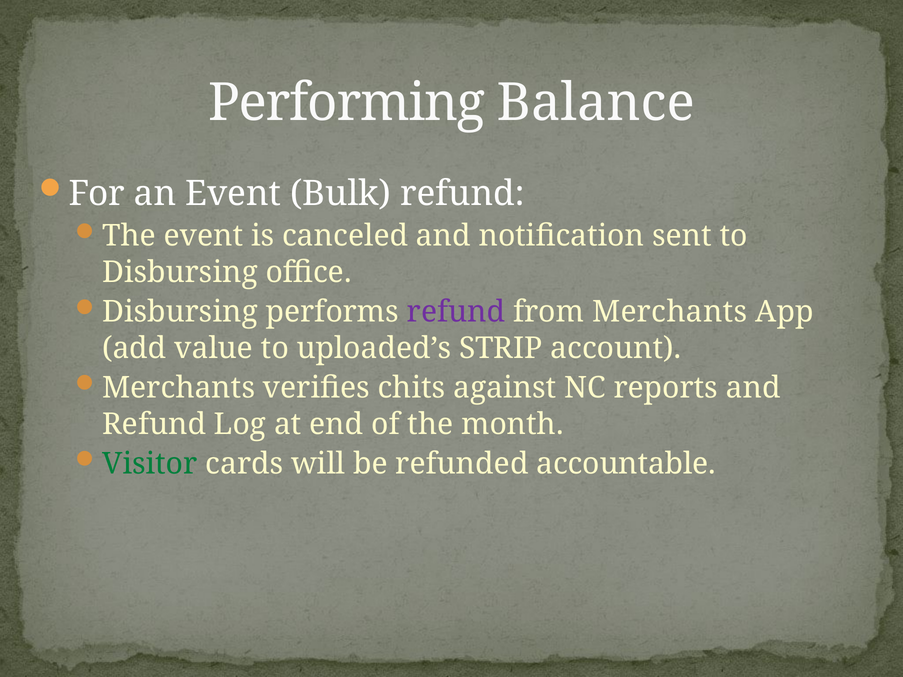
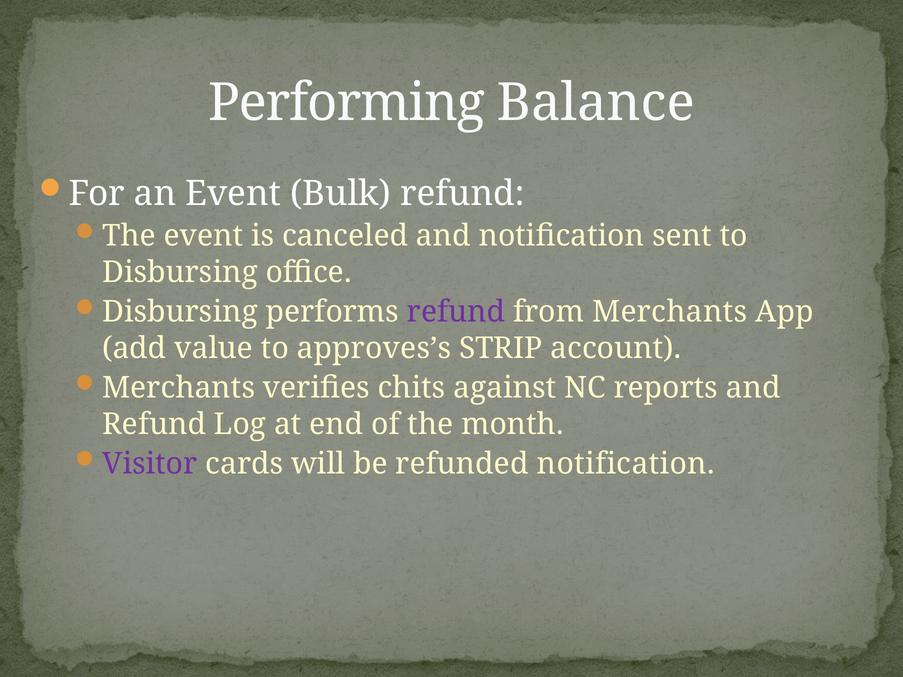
uploaded’s: uploaded’s -> approves’s
Visitor colour: green -> purple
refunded accountable: accountable -> notification
